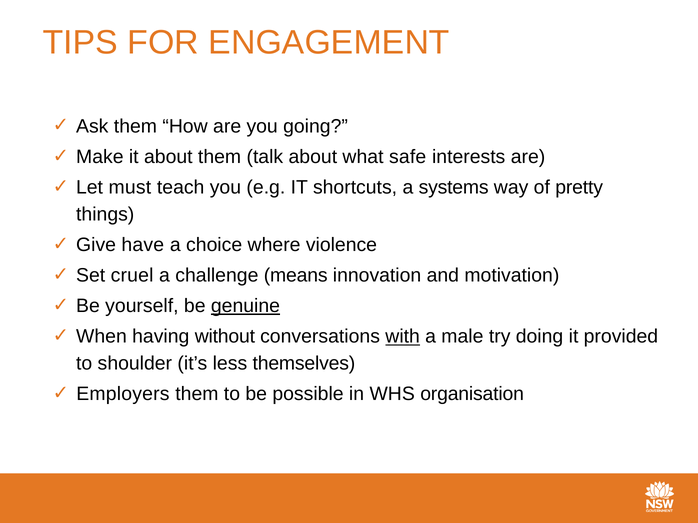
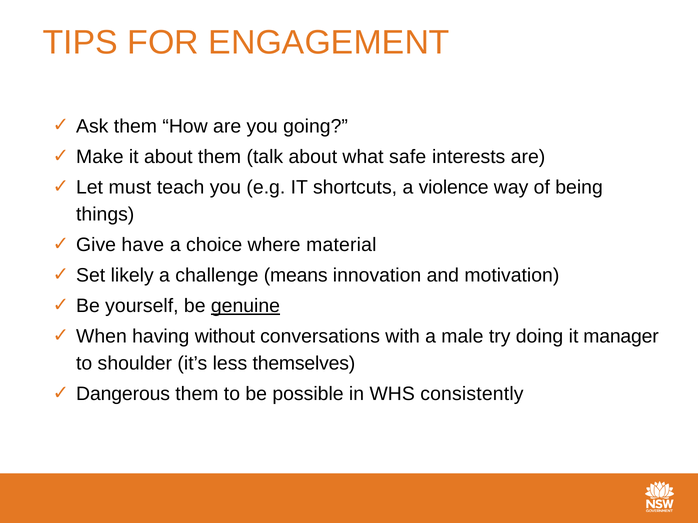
systems: systems -> violence
pretty: pretty -> being
violence: violence -> material
cruel: cruel -> likely
with underline: present -> none
provided: provided -> manager
Employers: Employers -> Dangerous
organisation: organisation -> consistently
